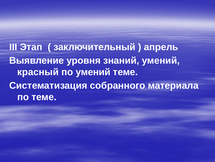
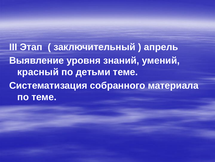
по умений: умений -> детьми
